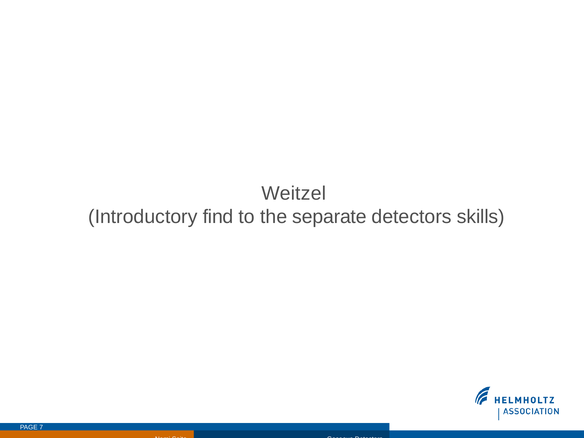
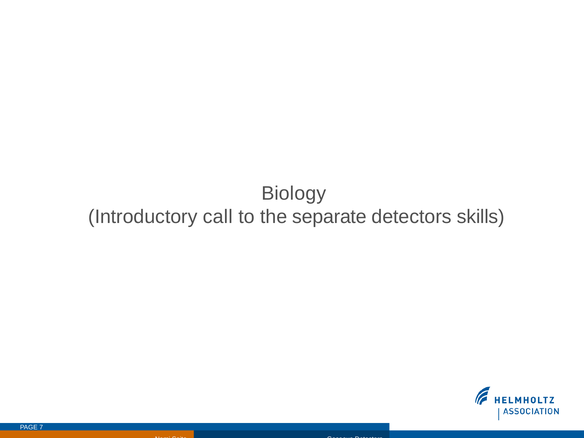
Weitzel: Weitzel -> Biology
find: find -> call
